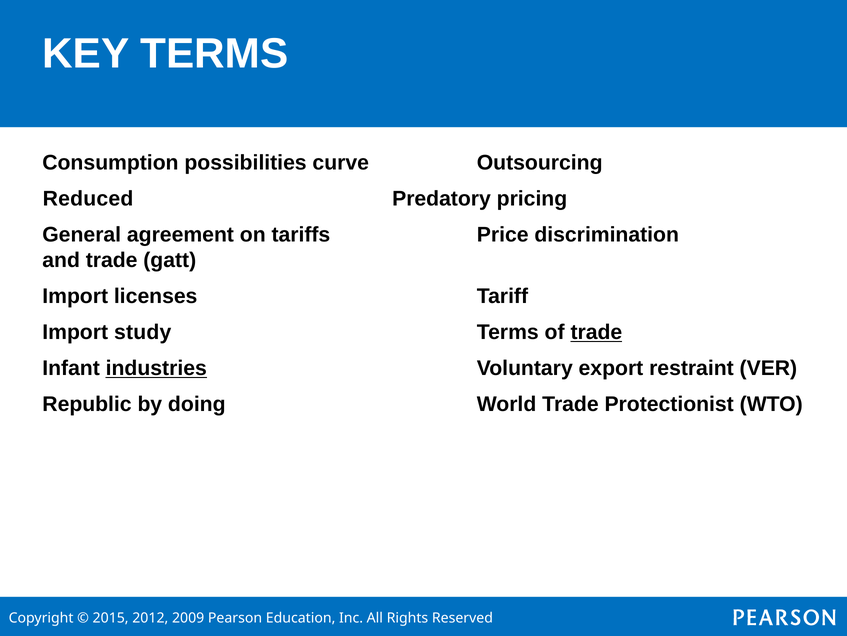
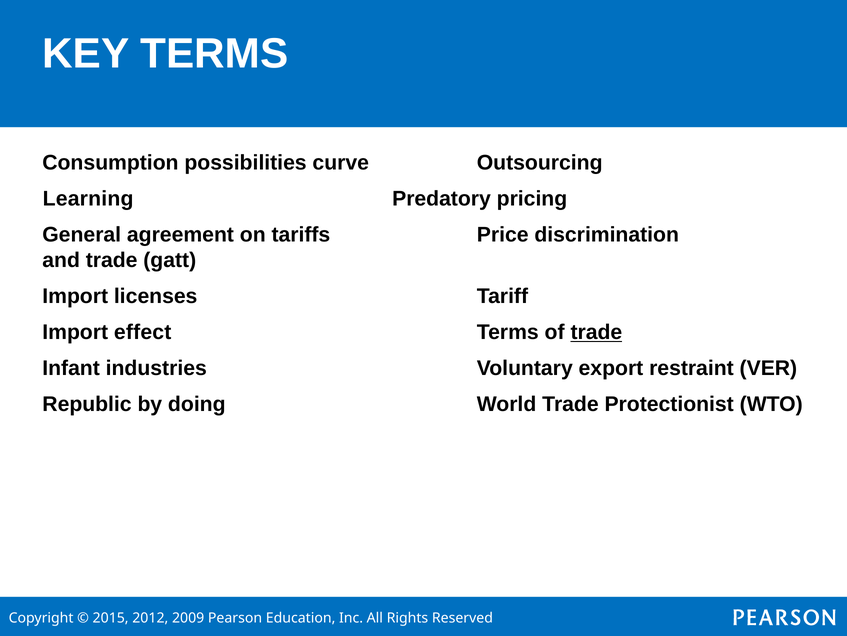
Reduced: Reduced -> Learning
study: study -> effect
industries underline: present -> none
